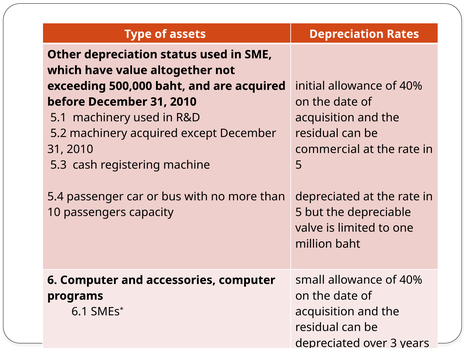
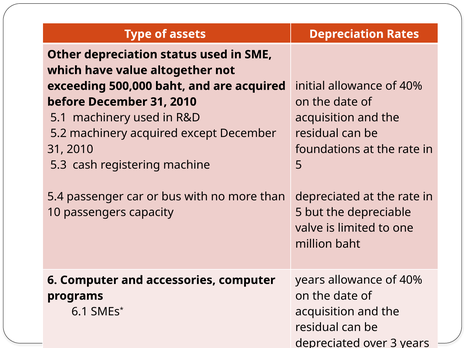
commercial: commercial -> foundations
small at (310, 281): small -> years
